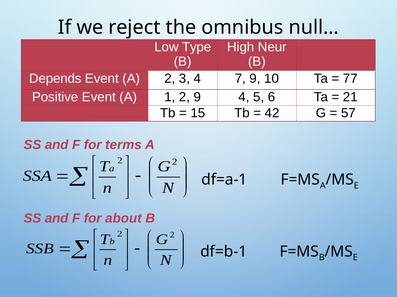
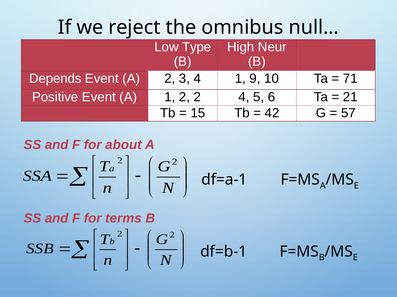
4 7: 7 -> 1
77: 77 -> 71
1 2 9: 9 -> 2
terms: terms -> about
about: about -> terms
